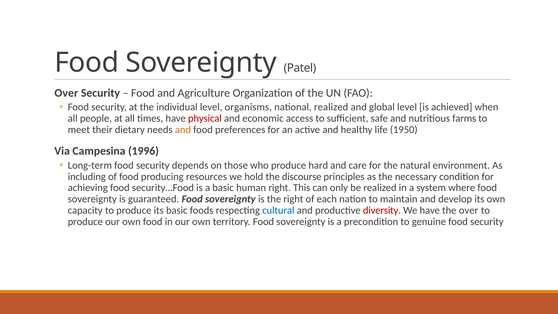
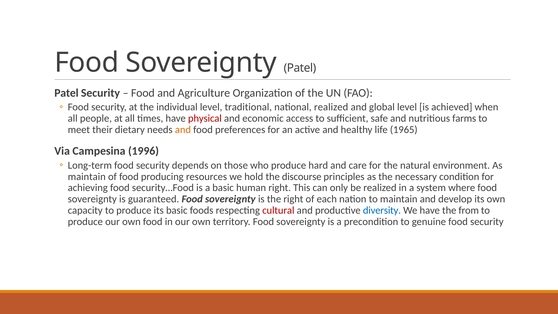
Over at (66, 93): Over -> Patel
organisms: organisms -> traditional
1950: 1950 -> 1965
including at (87, 176): including -> maintain
cultural colour: blue -> red
diversity colour: red -> blue
the over: over -> from
